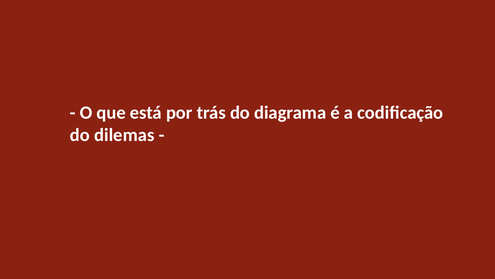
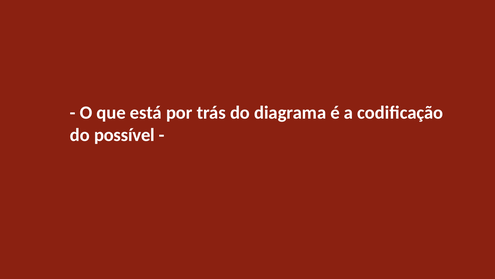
dilemas: dilemas -> possível
